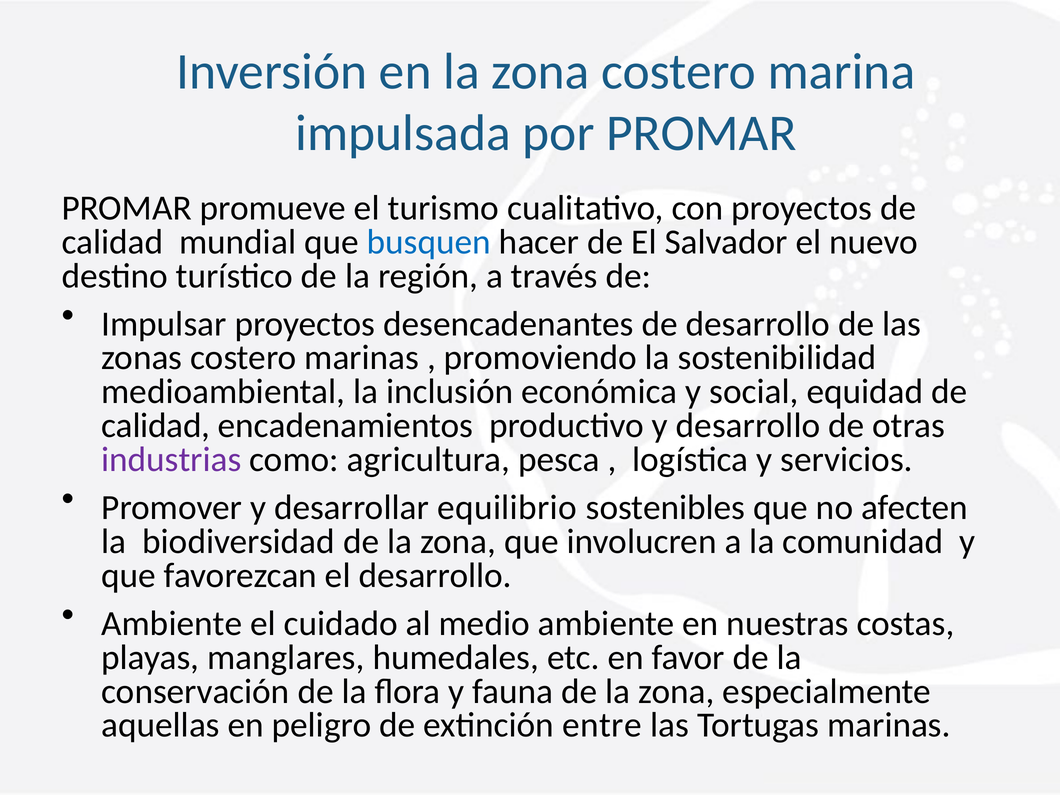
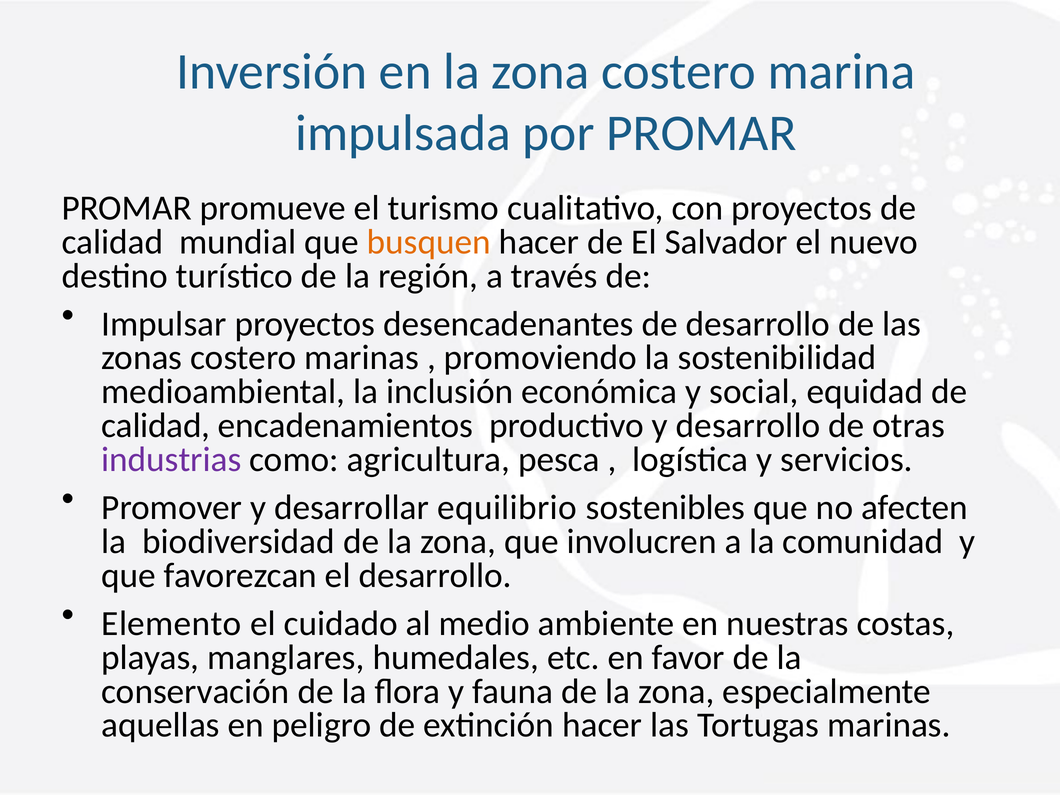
busquen colour: blue -> orange
Ambiente at (172, 624): Ambiente -> Elemento
extinción entre: entre -> hacer
